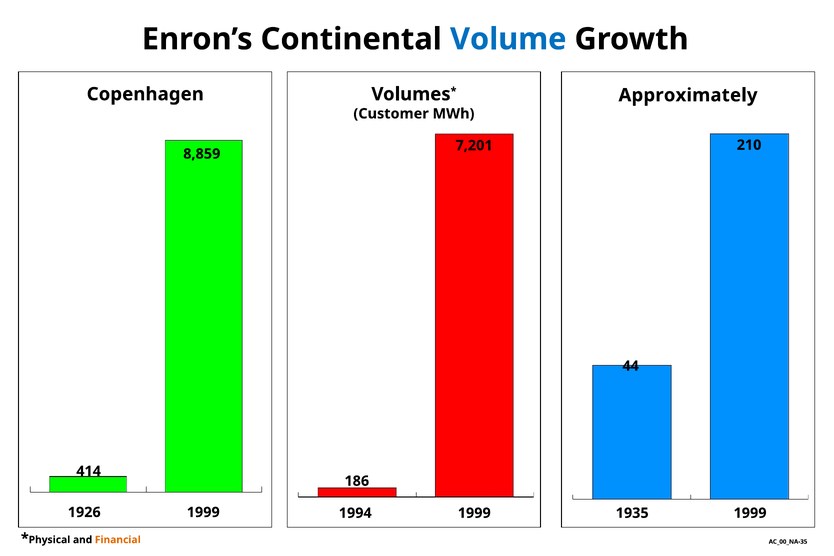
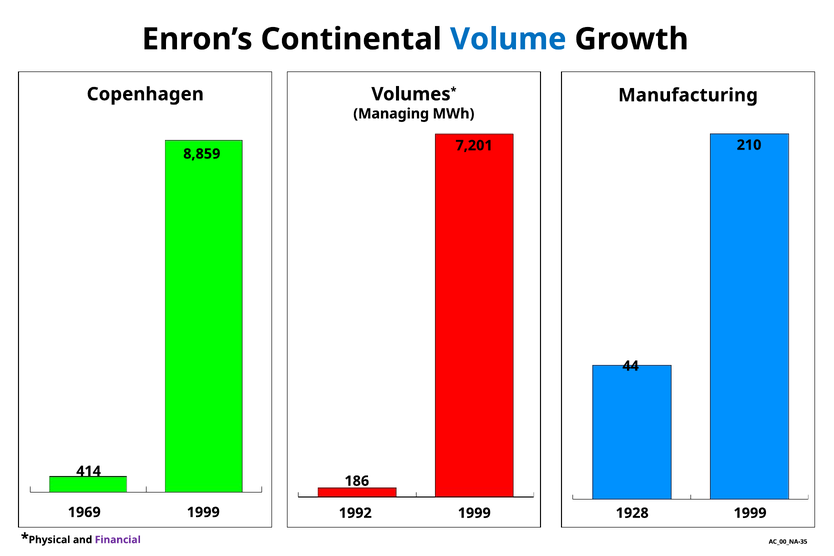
Approximately: Approximately -> Manufacturing
Customer: Customer -> Managing
1926: 1926 -> 1969
1935: 1935 -> 1928
1994: 1994 -> 1992
Financial colour: orange -> purple
